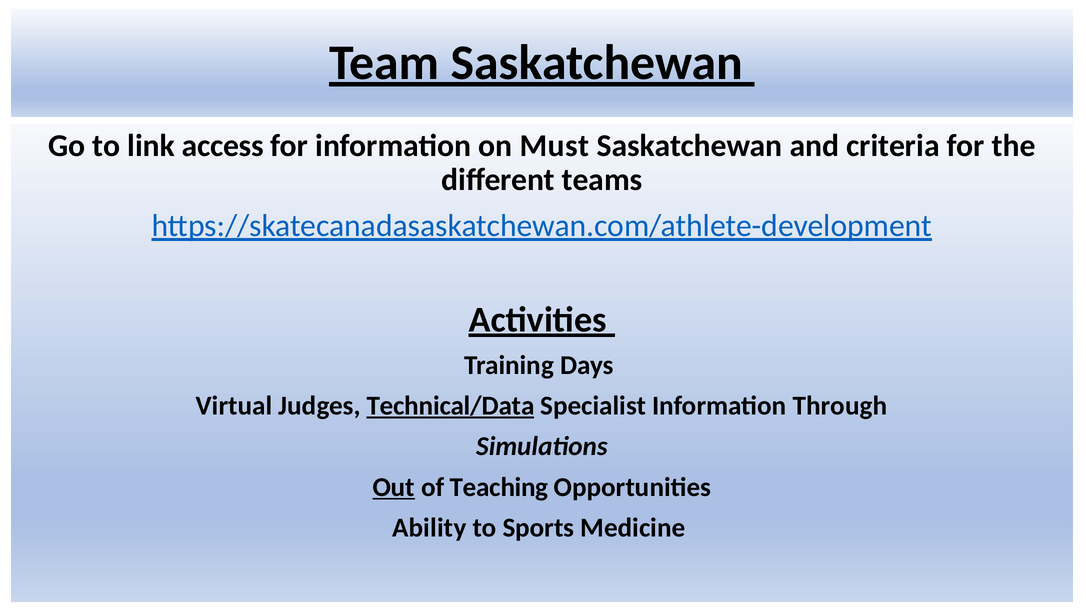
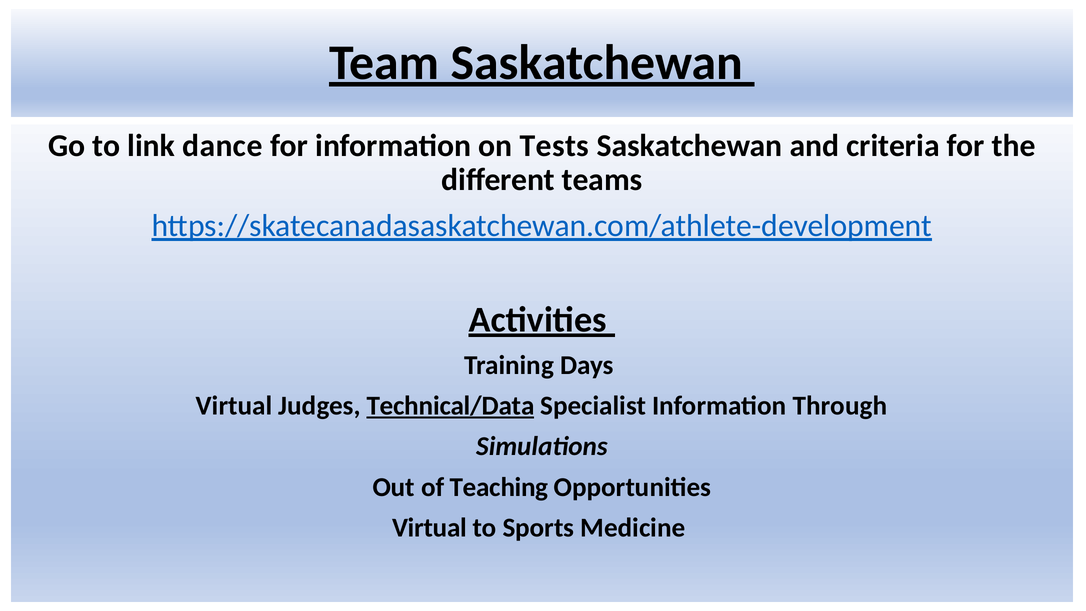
access: access -> dance
Must: Must -> Tests
Out underline: present -> none
Ability at (429, 528): Ability -> Virtual
